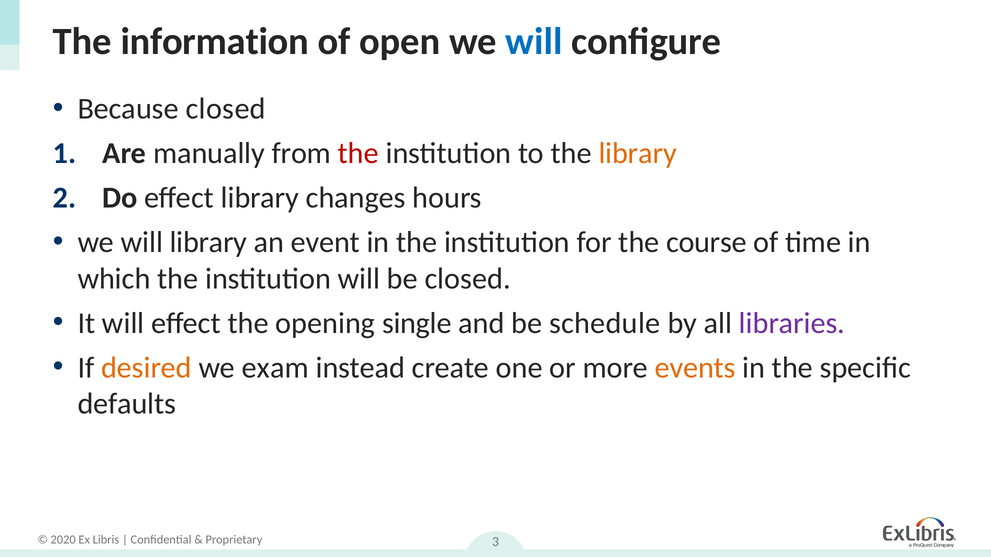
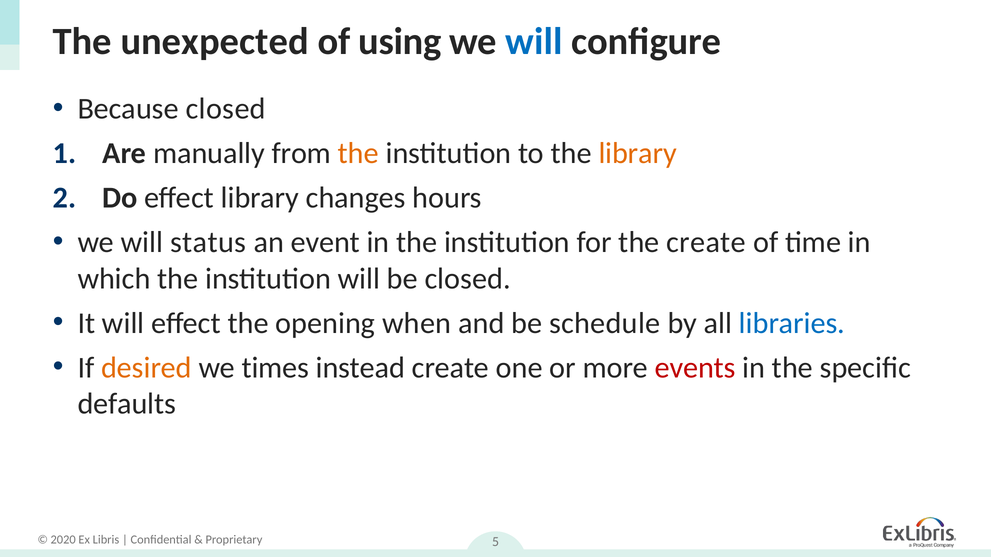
information: information -> unexpected
open: open -> using
the at (358, 153) colour: red -> orange
will library: library -> status
the course: course -> create
single: single -> when
libraries colour: purple -> blue
exam: exam -> times
events colour: orange -> red
3: 3 -> 5
